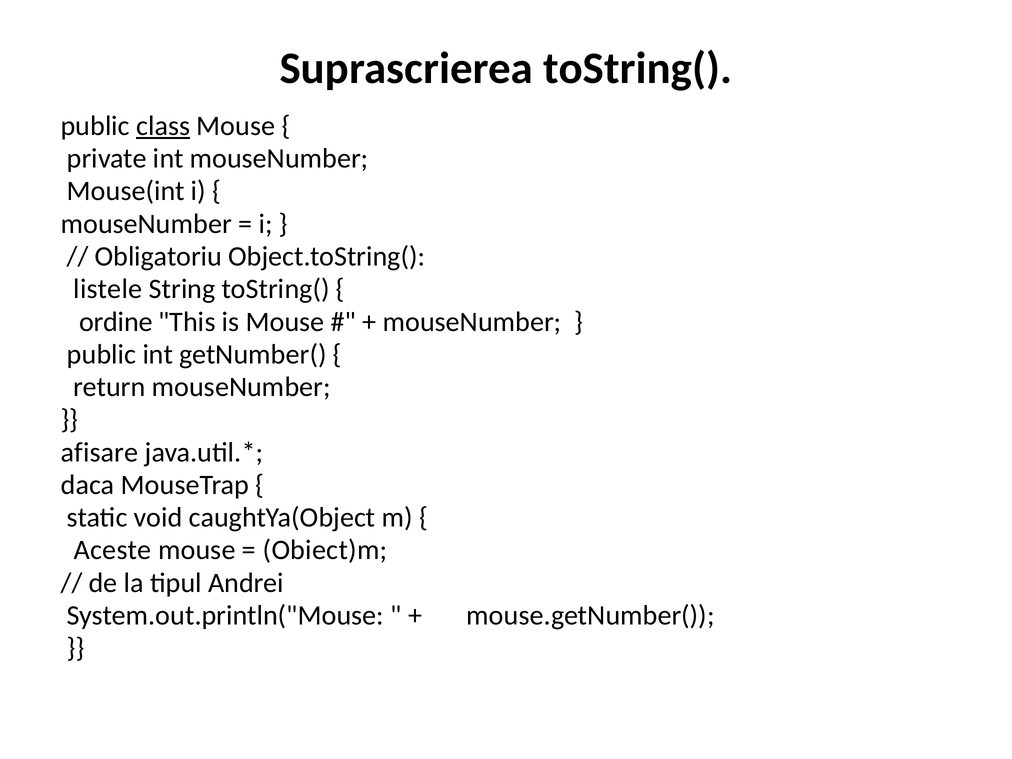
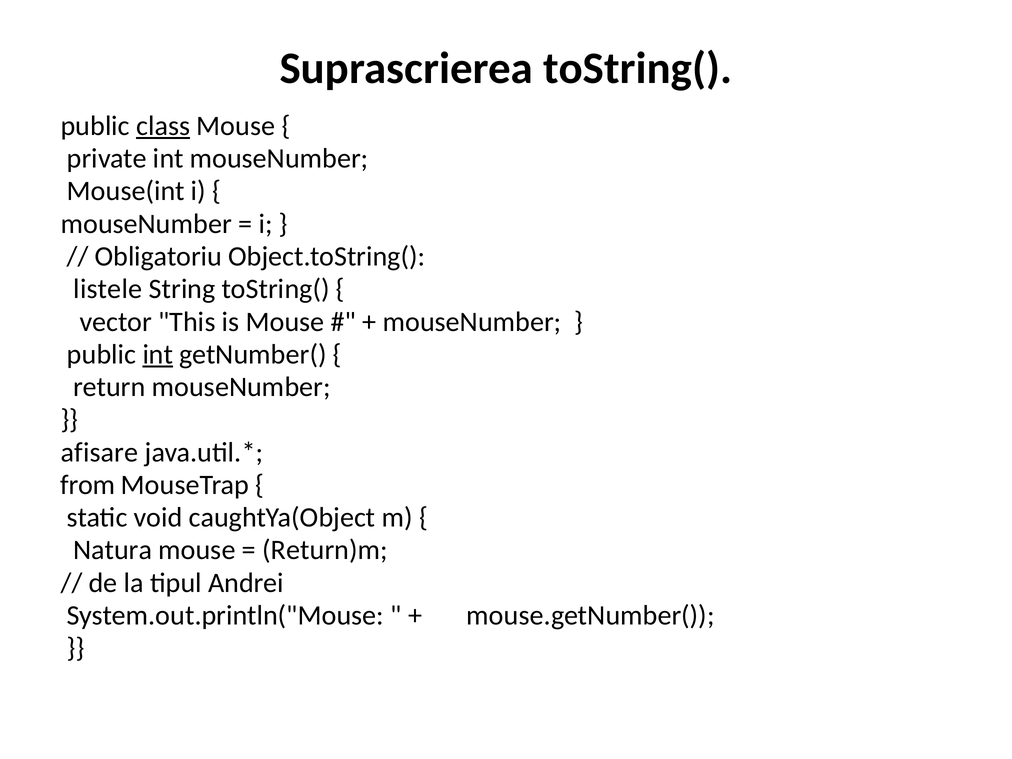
ordine: ordine -> vector
int at (158, 354) underline: none -> present
daca: daca -> from
Aceste: Aceste -> Natura
Obiect)m: Obiect)m -> Return)m
